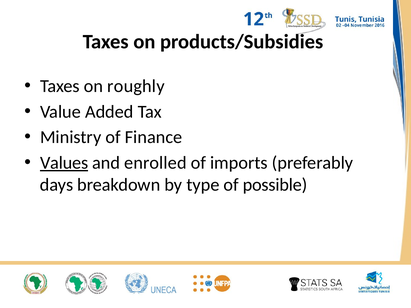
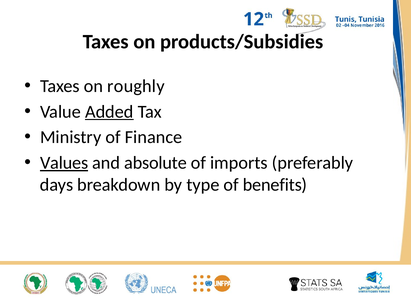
Added underline: none -> present
enrolled: enrolled -> absolute
possible: possible -> benefits
